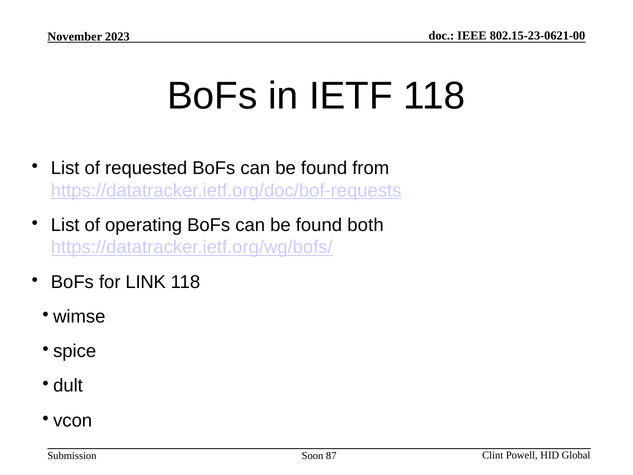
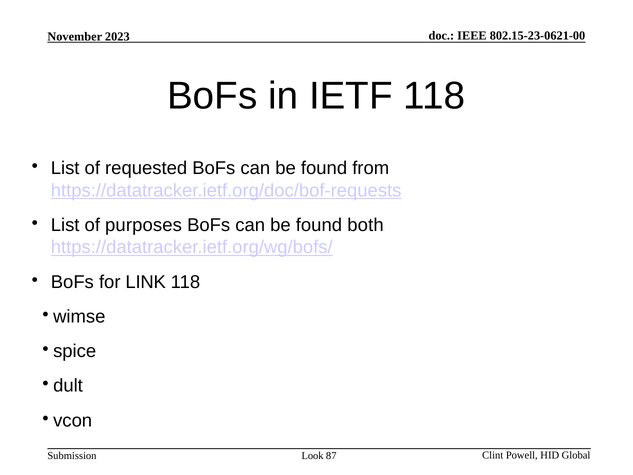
operating: operating -> purposes
Soon: Soon -> Look
